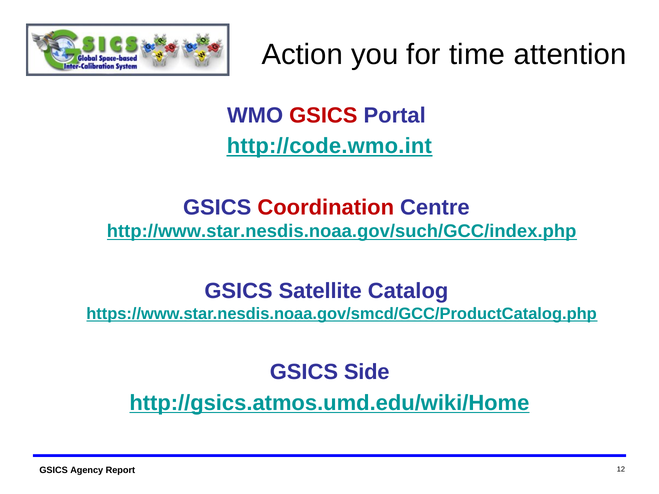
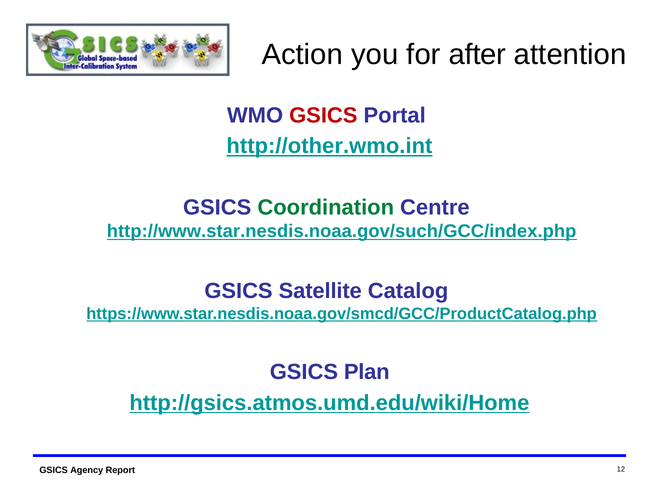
time: time -> after
http://code.wmo.int: http://code.wmo.int -> http://other.wmo.int
Coordination colour: red -> green
Side: Side -> Plan
